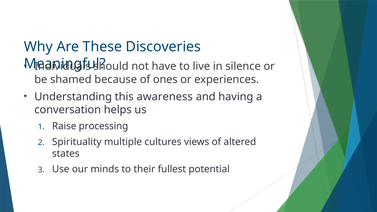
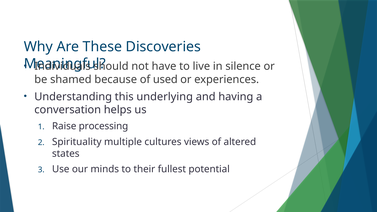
ones: ones -> used
awareness: awareness -> underlying
